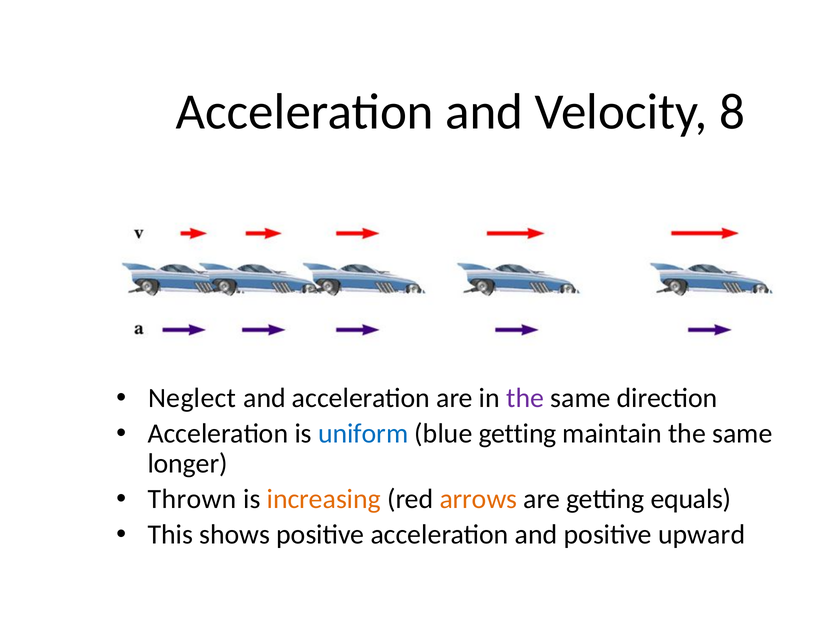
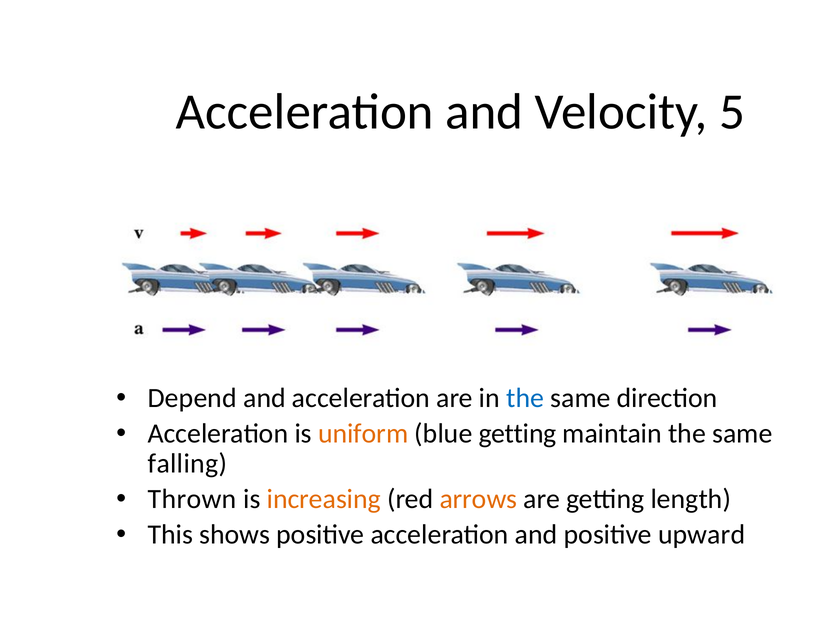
8: 8 -> 5
Neglect: Neglect -> Depend
the at (525, 398) colour: purple -> blue
uniform colour: blue -> orange
longer: longer -> falling
equals: equals -> length
